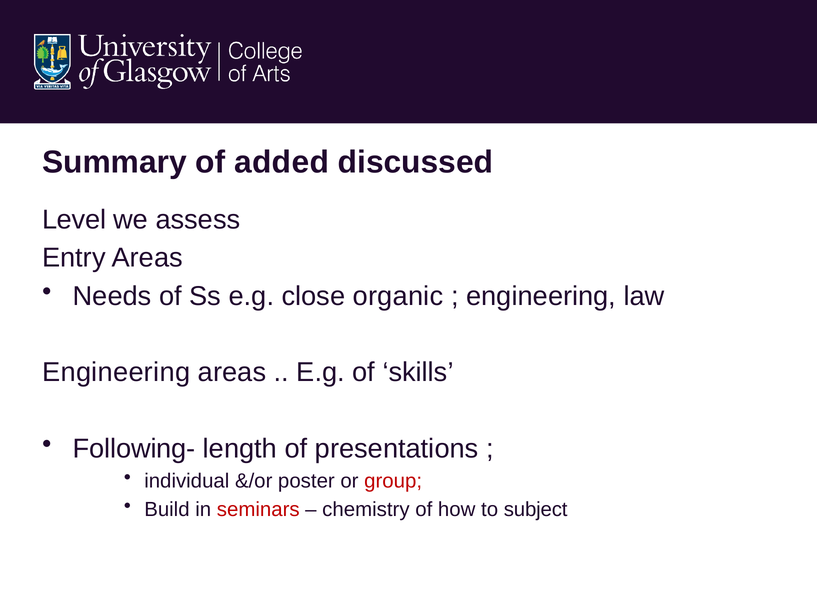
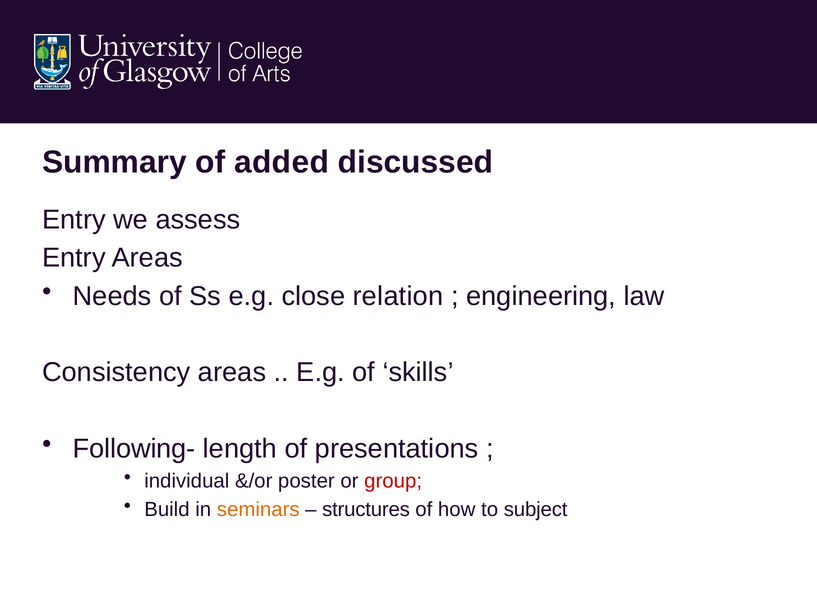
Level at (74, 220): Level -> Entry
organic: organic -> relation
Engineering at (116, 372): Engineering -> Consistency
seminars colour: red -> orange
chemistry: chemistry -> structures
